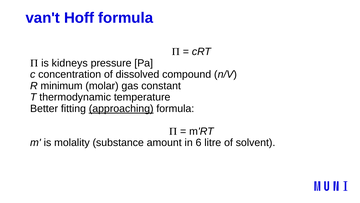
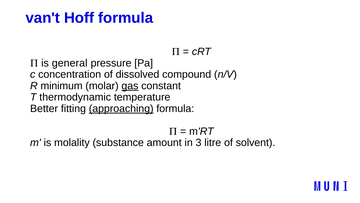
kidneys: kidneys -> general
gas underline: none -> present
6: 6 -> 3
